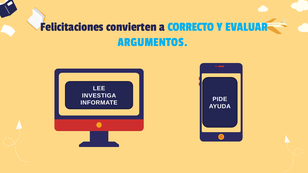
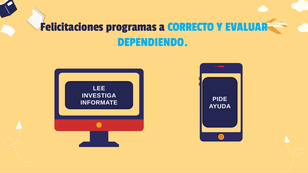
convierten: convierten -> programas
ARGUMENTOS: ARGUMENTOS -> DEPENDIENDO
